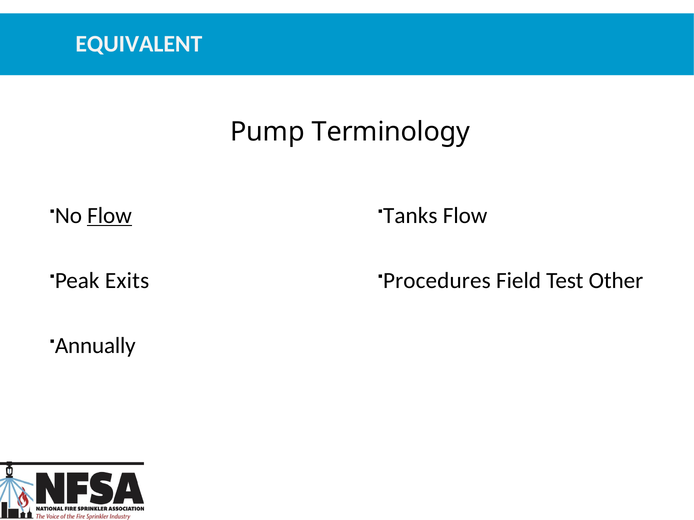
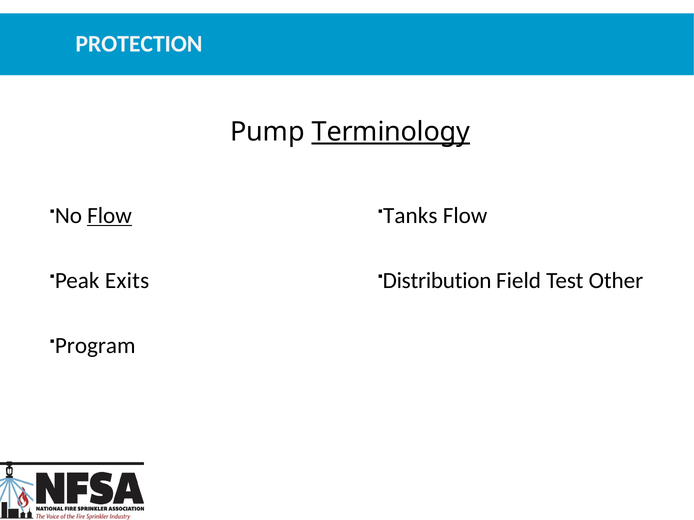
EQUIVALENT: EQUIVALENT -> PROTECTION
Terminology underline: none -> present
Procedures: Procedures -> Distribution
Annually: Annually -> Program
